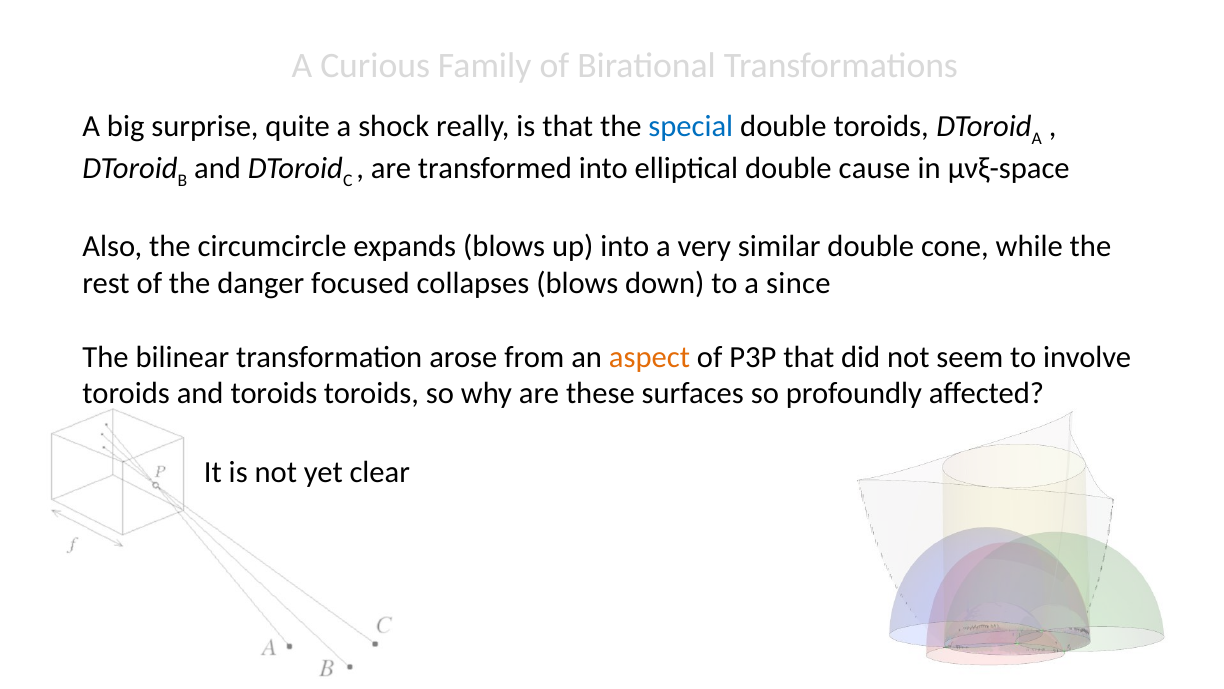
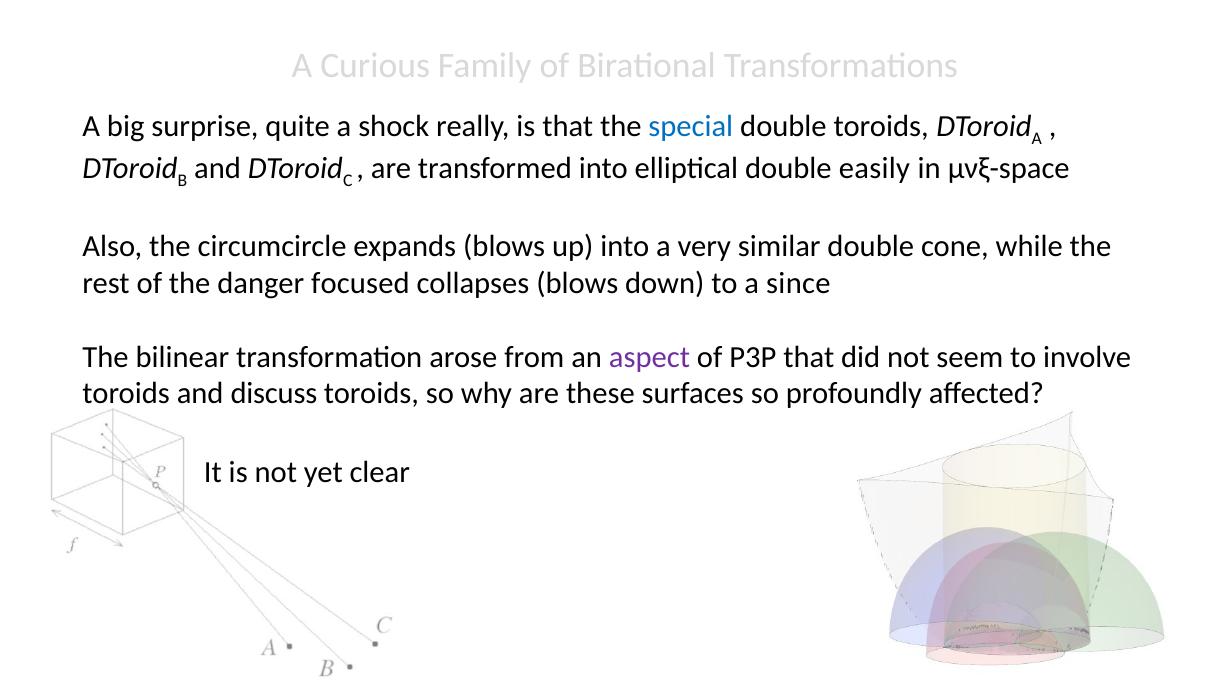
cause: cause -> easily
aspect colour: orange -> purple
and toroids: toroids -> discuss
